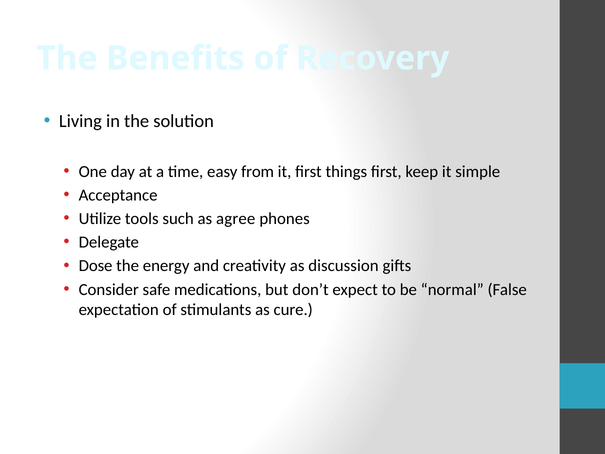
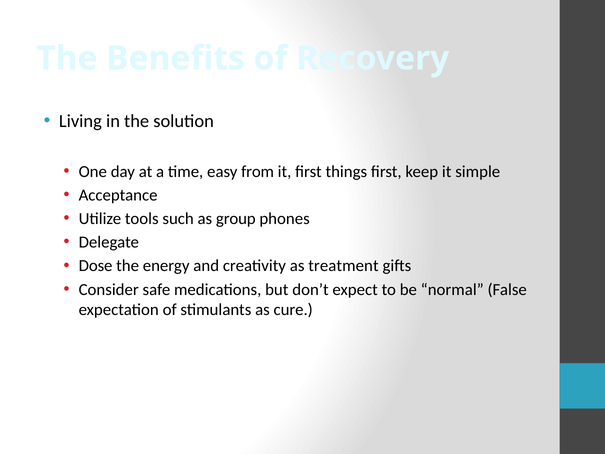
agree: agree -> group
discussion: discussion -> treatment
